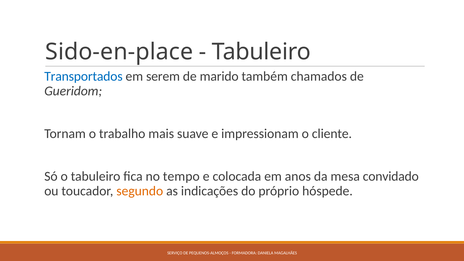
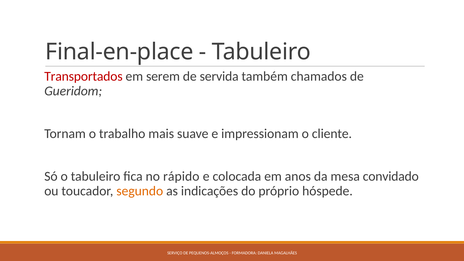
Sido-en-place: Sido-en-place -> Final-en-place
Transportados colour: blue -> red
marido: marido -> servida
tempo: tempo -> rápido
